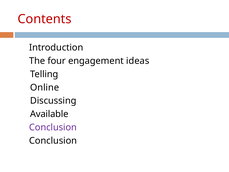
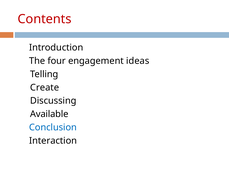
Online: Online -> Create
Conclusion at (53, 127) colour: purple -> blue
Conclusion at (53, 141): Conclusion -> Interaction
